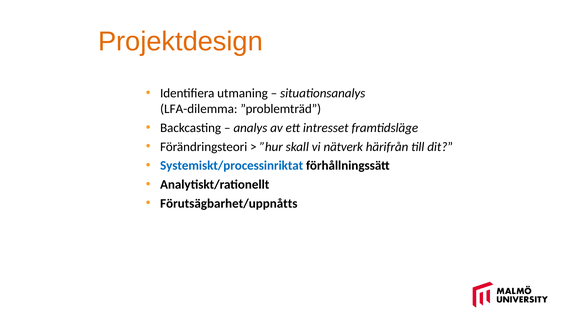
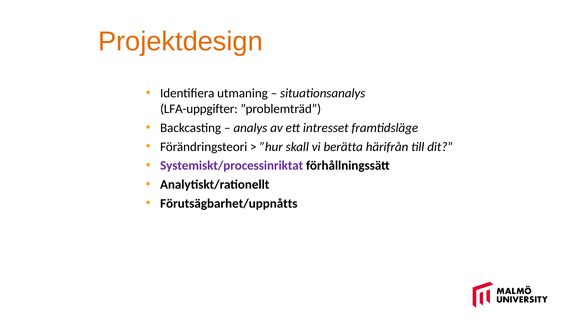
LFA-dilemma: LFA-dilemma -> LFA-uppgifter
nätverk: nätverk -> berätta
Systemiskt/processinriktat colour: blue -> purple
